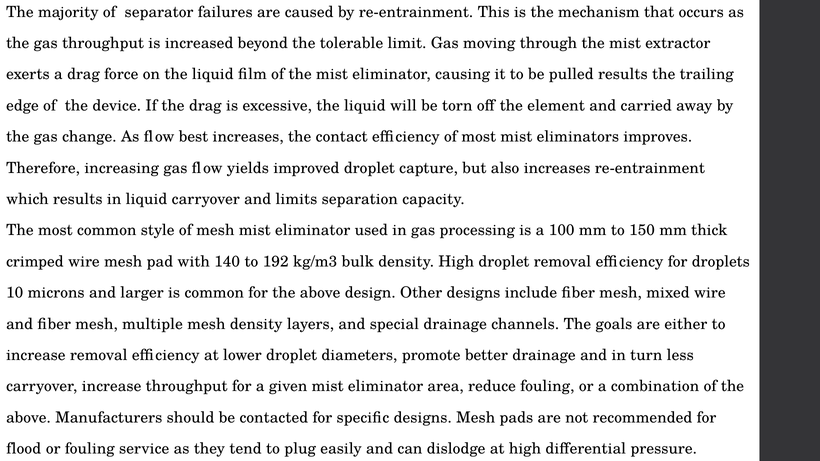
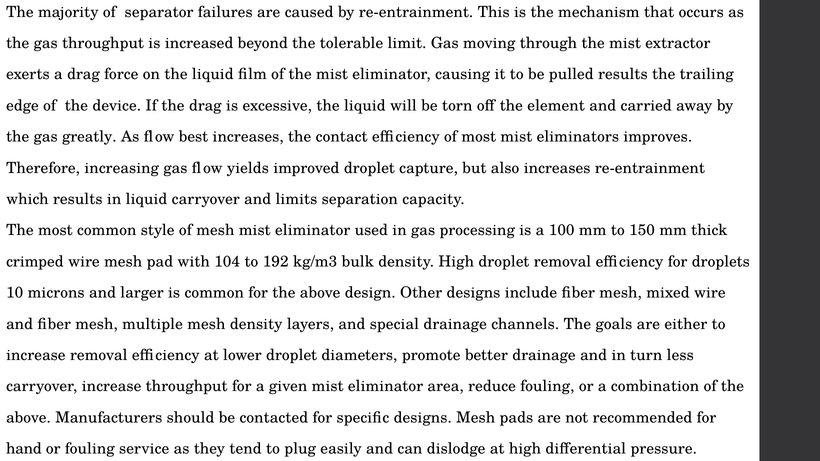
change: change -> greatly
140: 140 -> 104
flood: flood -> hand
